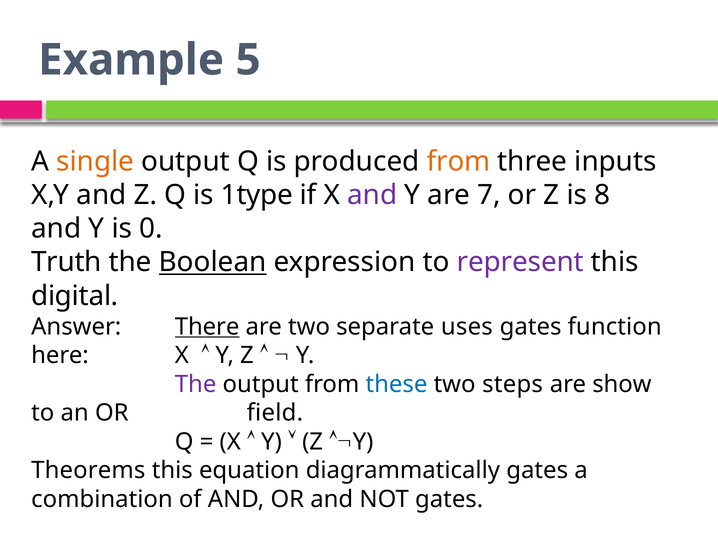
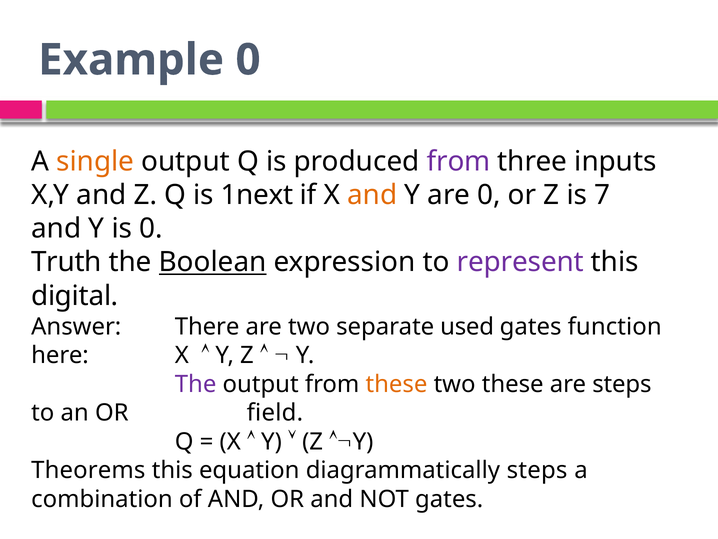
Example 5: 5 -> 0
from at (459, 161) colour: orange -> purple
1type: 1type -> 1next
and at (372, 195) colour: purple -> orange
are 7: 7 -> 0
8: 8 -> 7
There underline: present -> none
uses: uses -> used
these at (396, 384) colour: blue -> orange
two steps: steps -> these
are show: show -> steps
diagrammatically gates: gates -> steps
